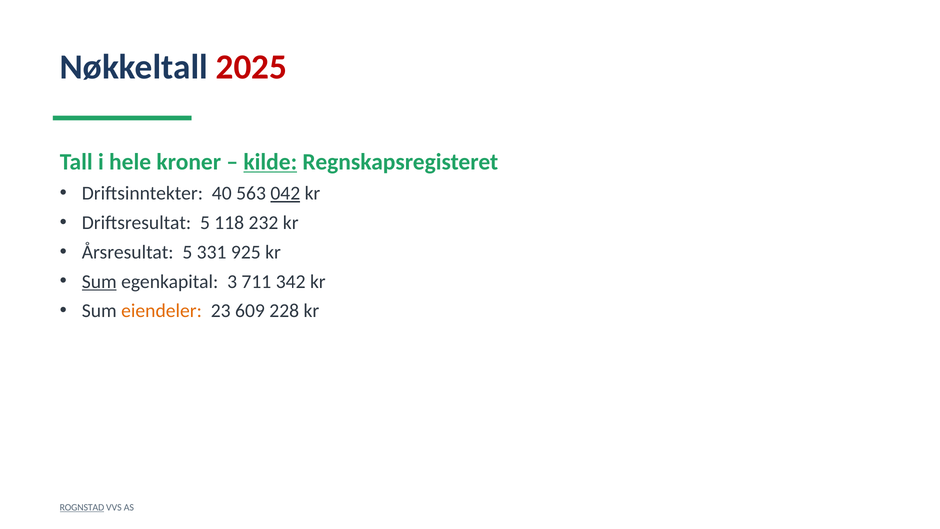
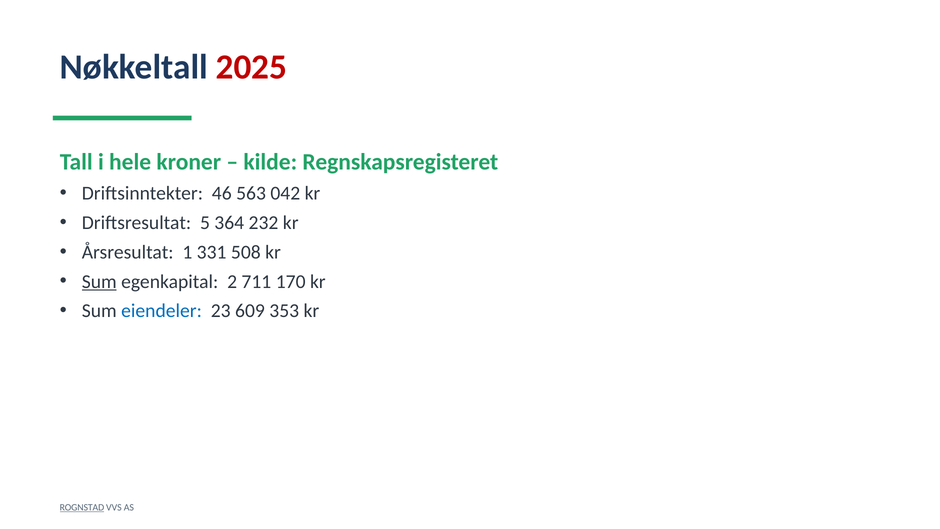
kilde underline: present -> none
40: 40 -> 46
042 underline: present -> none
118: 118 -> 364
Årsresultat 5: 5 -> 1
925: 925 -> 508
3: 3 -> 2
342: 342 -> 170
eiendeler colour: orange -> blue
228: 228 -> 353
